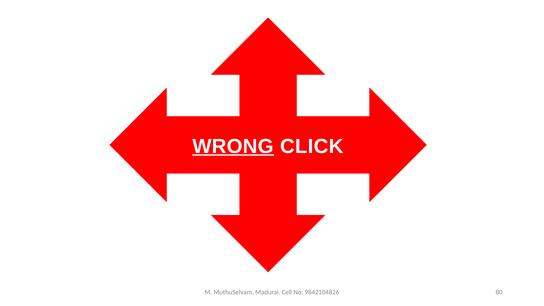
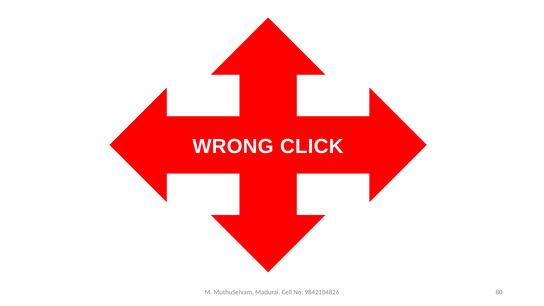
WRONG underline: present -> none
